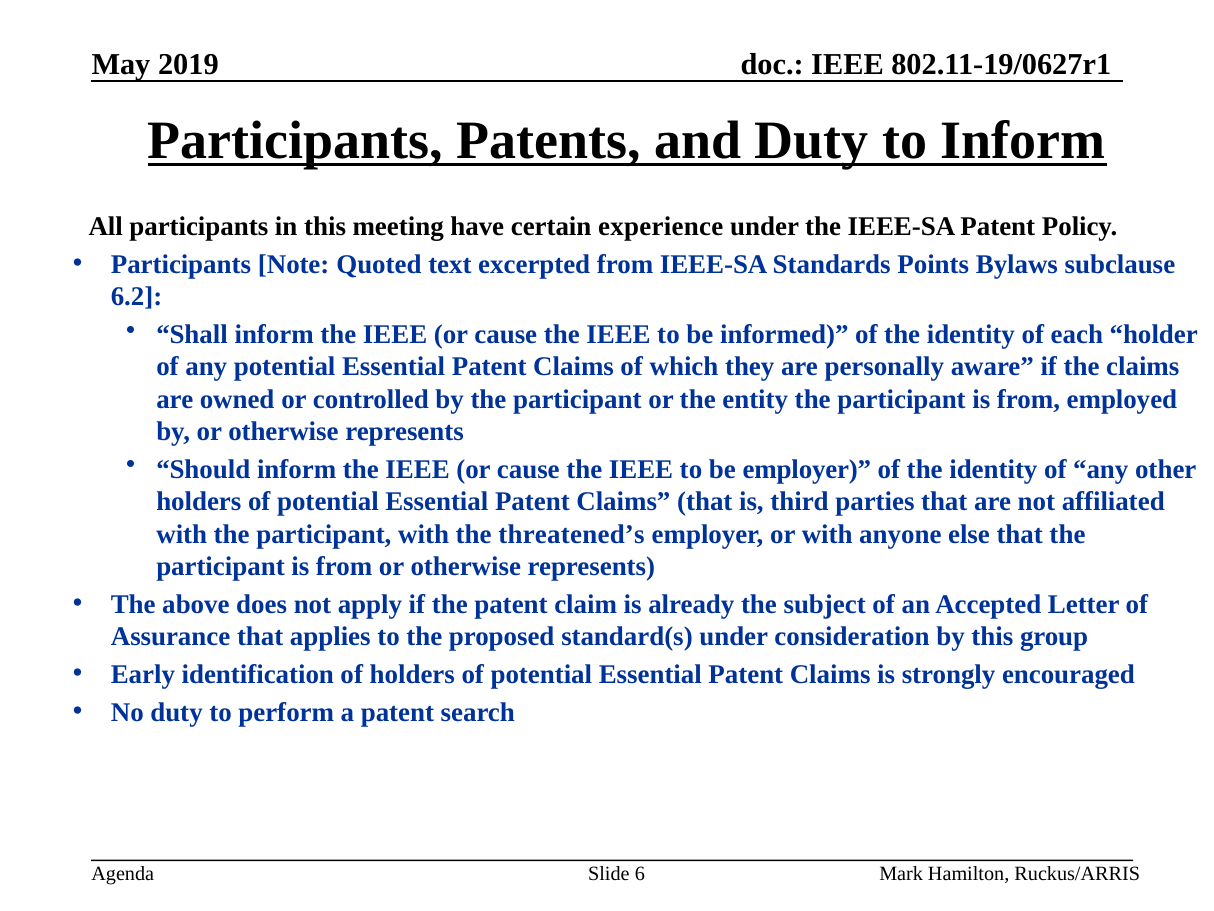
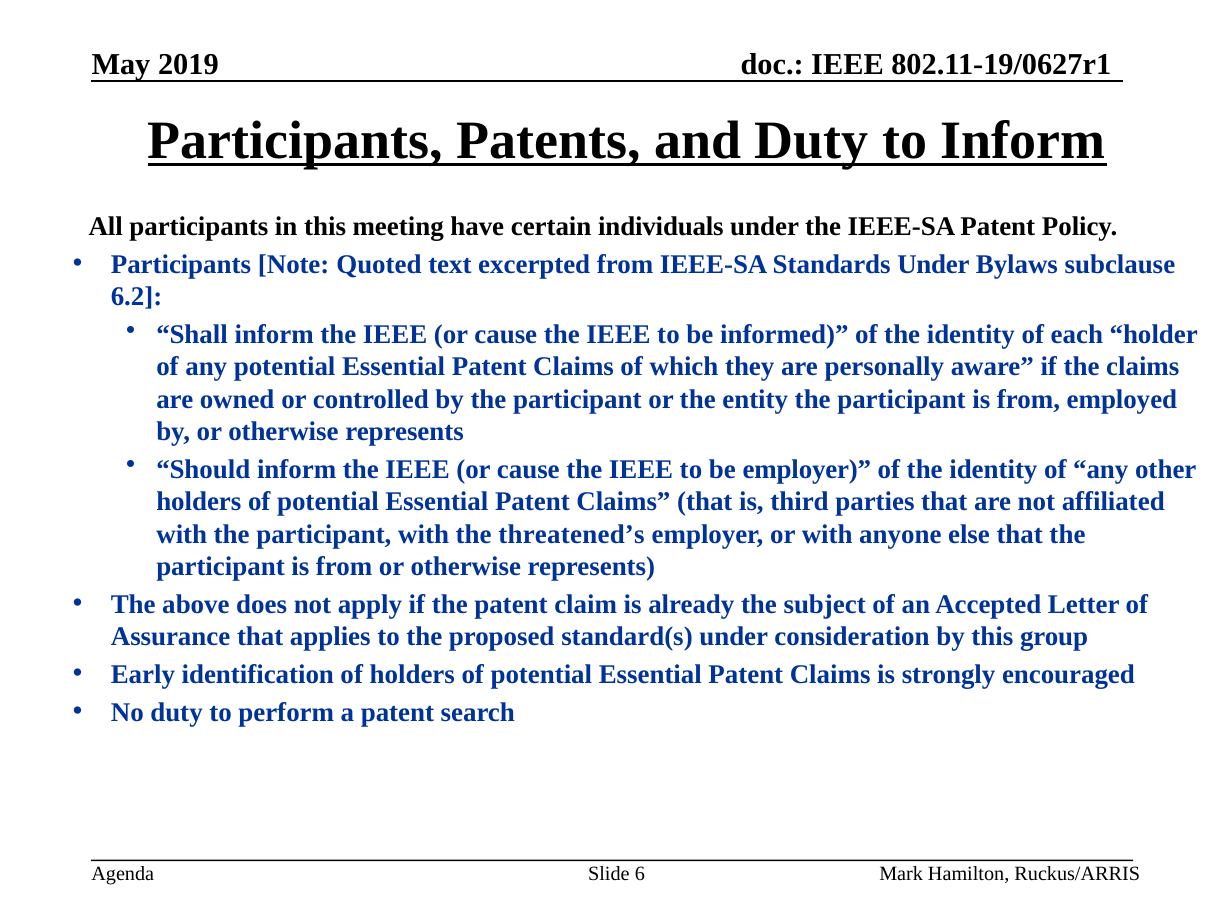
experience: experience -> individuals
Standards Points: Points -> Under
